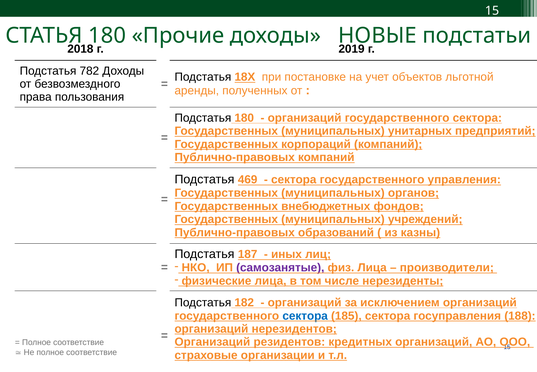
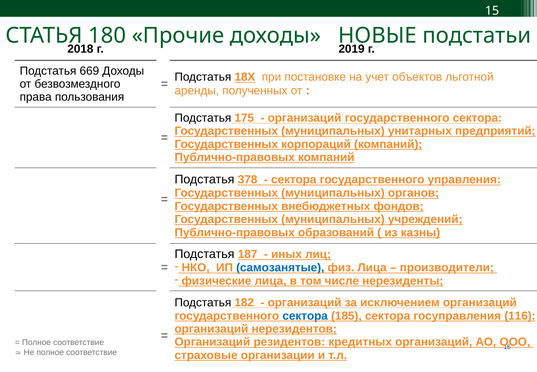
782: 782 -> 669
Подстатья 180: 180 -> 175
469: 469 -> 378
самозанятые colour: purple -> blue
188: 188 -> 116
